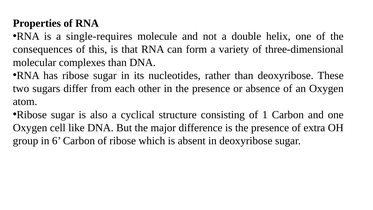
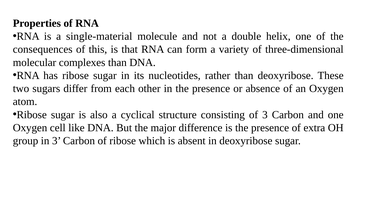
single-requires: single-requires -> single-material
of 1: 1 -> 3
in 6: 6 -> 3
